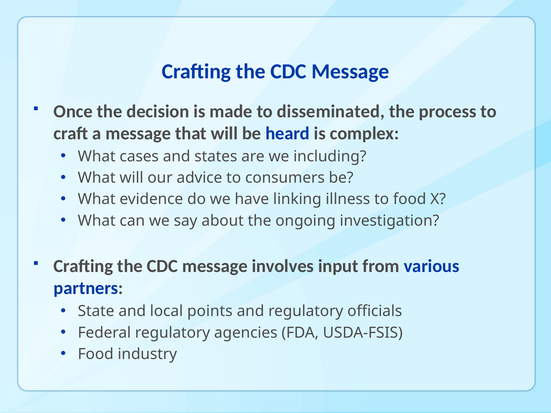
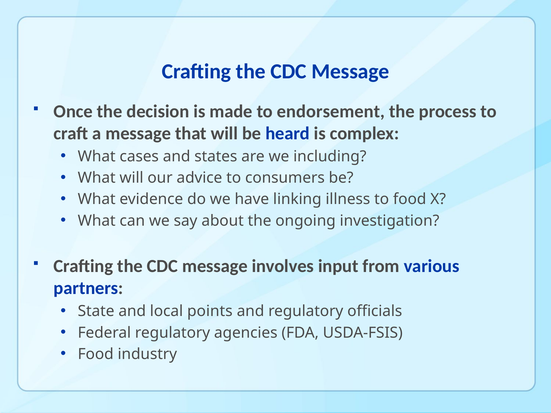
disseminated: disseminated -> endorsement
